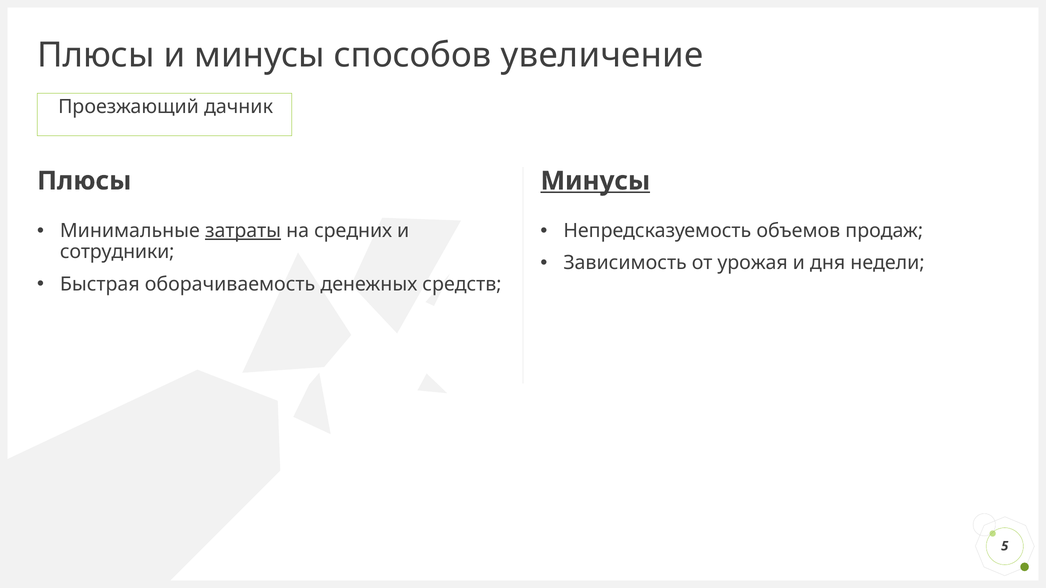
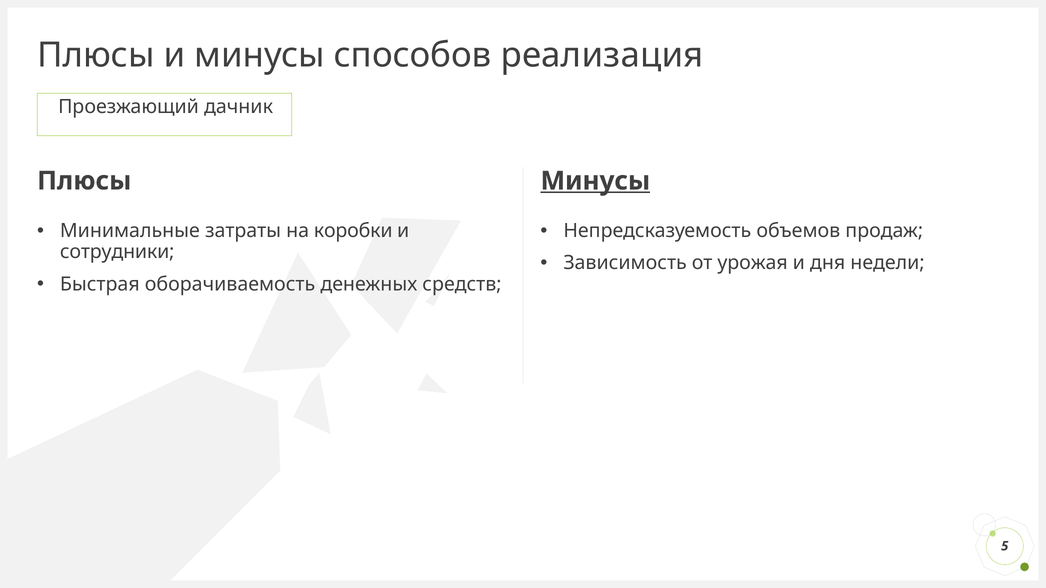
увеличение: увеличение -> реализация
затраты underline: present -> none
средних: средних -> коробки
